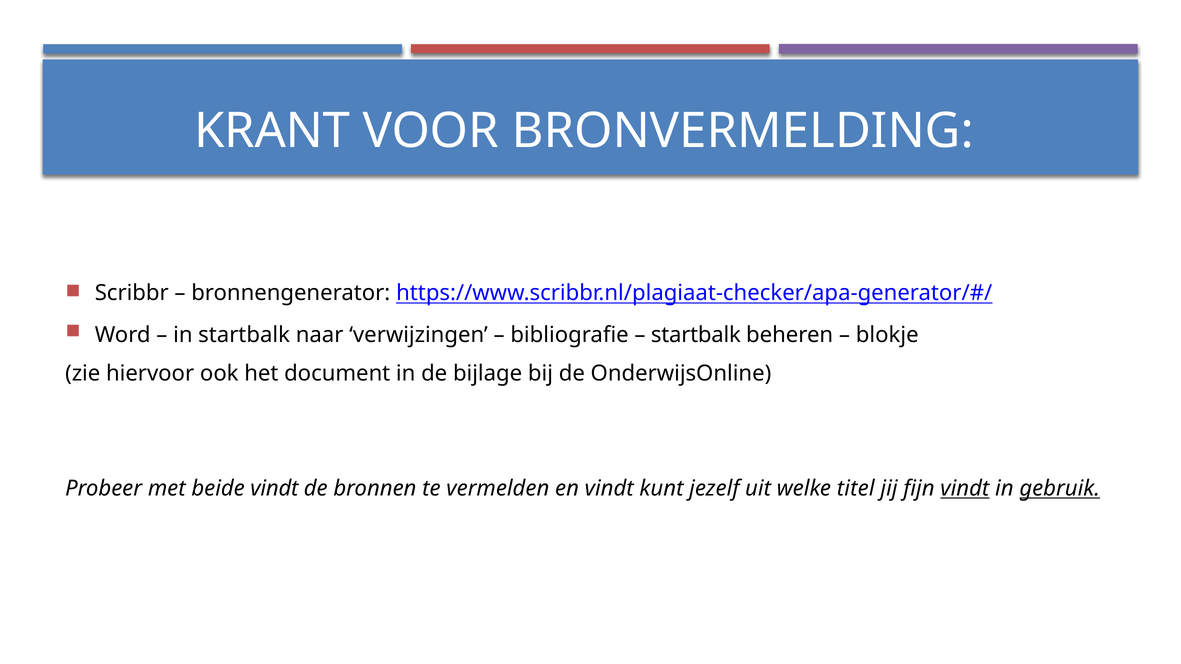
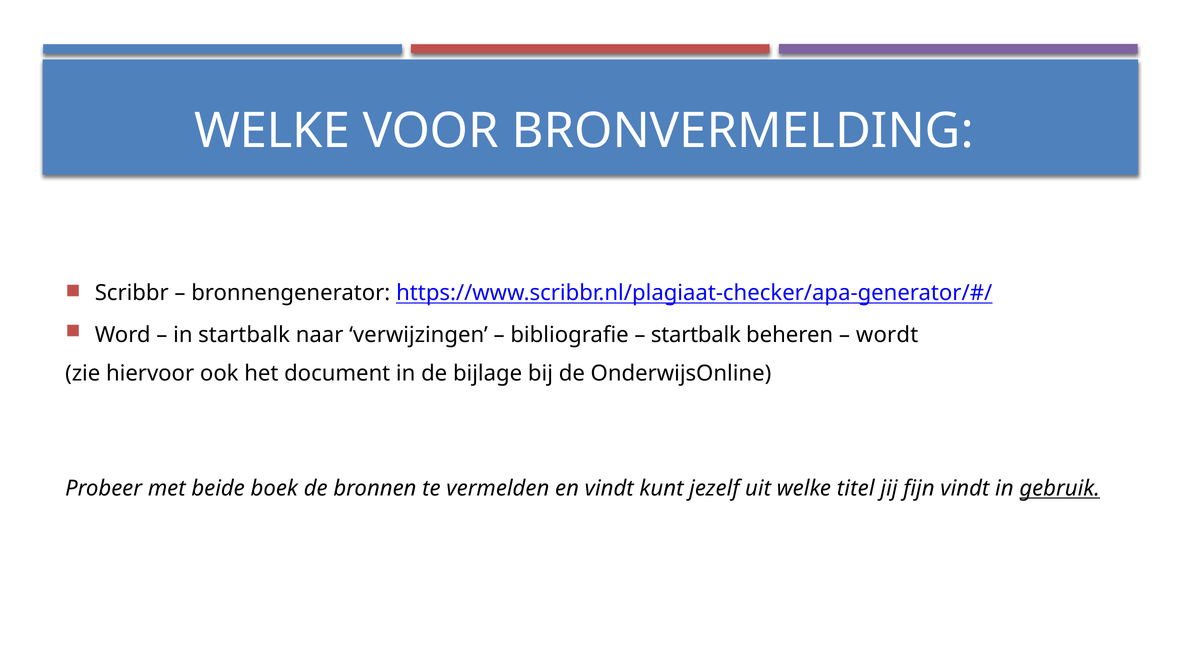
KRANT at (272, 131): KRANT -> WELKE
blokje: blokje -> wordt
beide vindt: vindt -> boek
vindt at (965, 489) underline: present -> none
